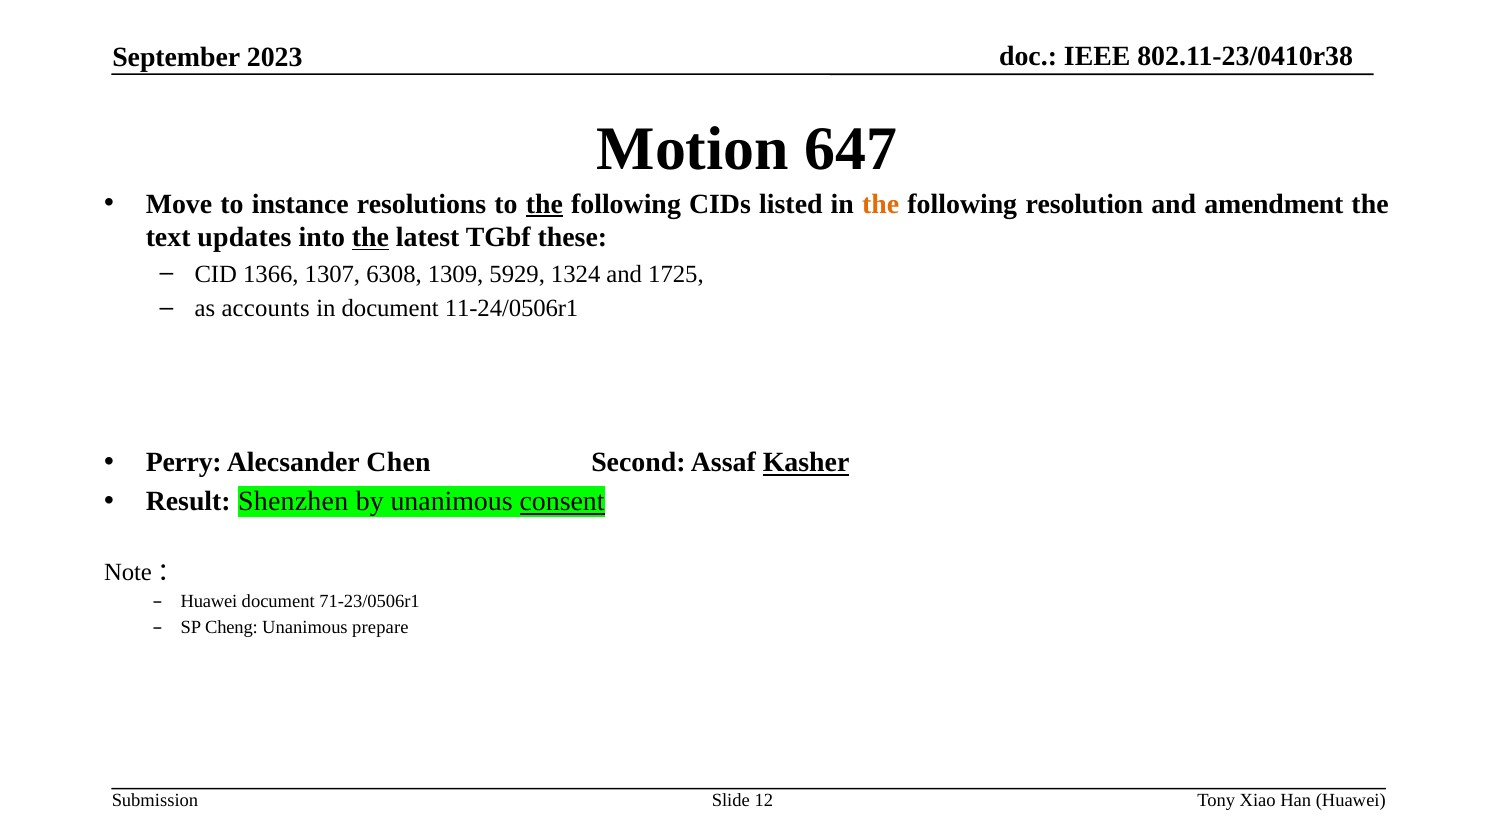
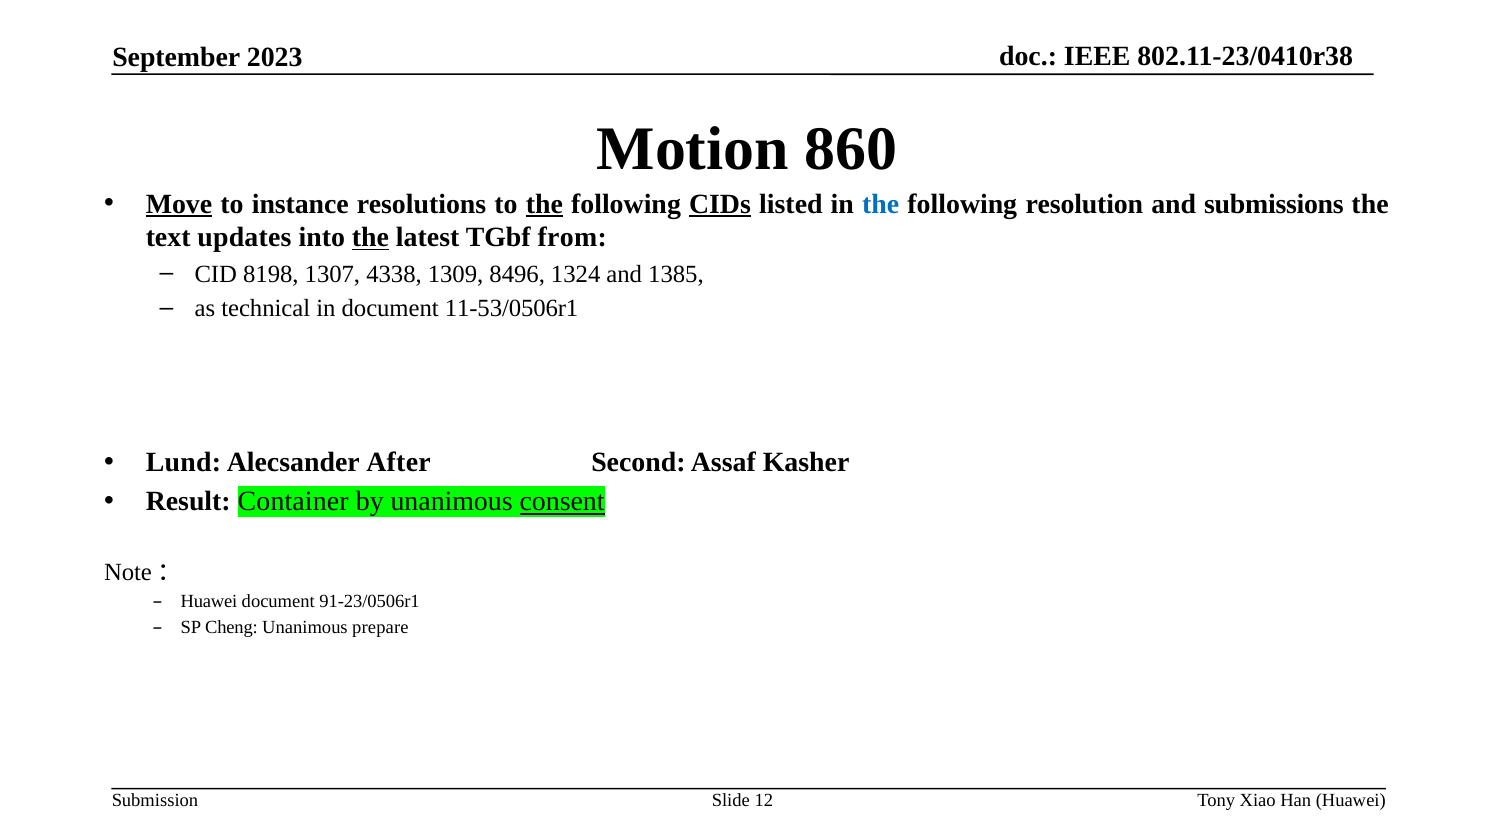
647: 647 -> 860
Move underline: none -> present
CIDs underline: none -> present
the at (881, 204) colour: orange -> blue
amendment: amendment -> submissions
these: these -> from
1366: 1366 -> 8198
6308: 6308 -> 4338
5929: 5929 -> 8496
1725: 1725 -> 1385
accounts: accounts -> technical
11-24/0506r1: 11-24/0506r1 -> 11-53/0506r1
Perry: Perry -> Lund
Chen: Chen -> After
Kasher underline: present -> none
Shenzhen: Shenzhen -> Container
71-23/0506r1: 71-23/0506r1 -> 91-23/0506r1
